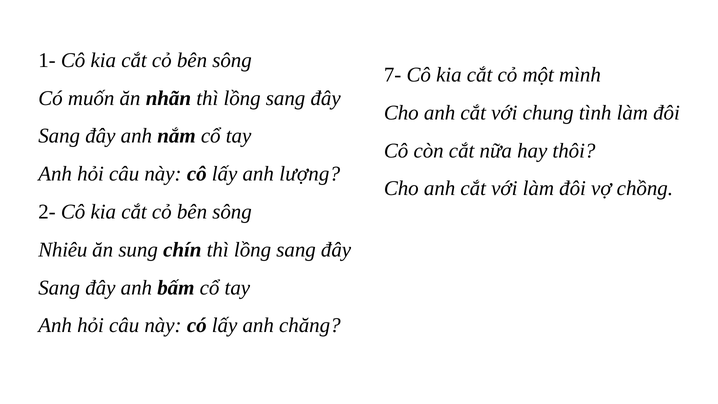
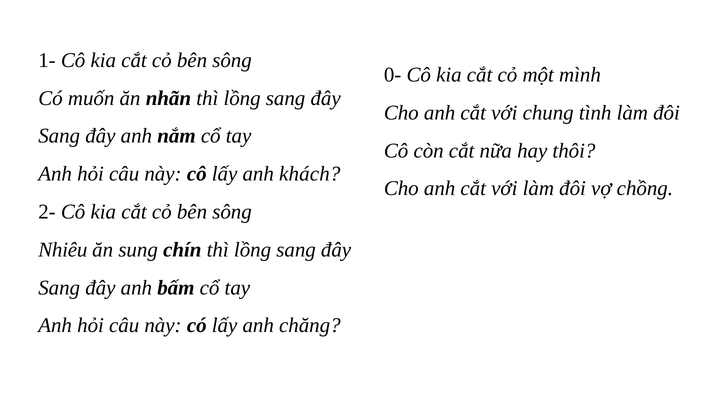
7-: 7- -> 0-
lượng: lượng -> khách
